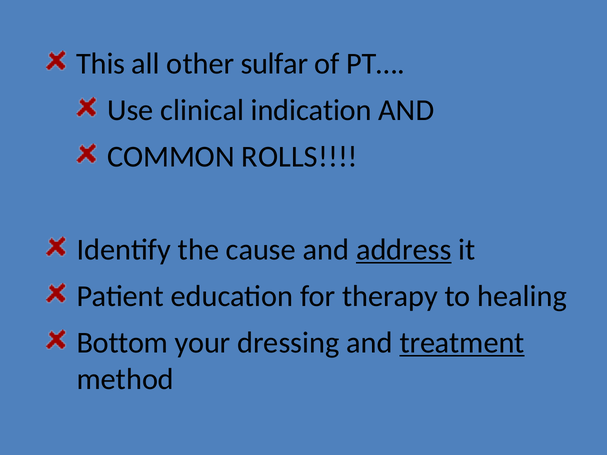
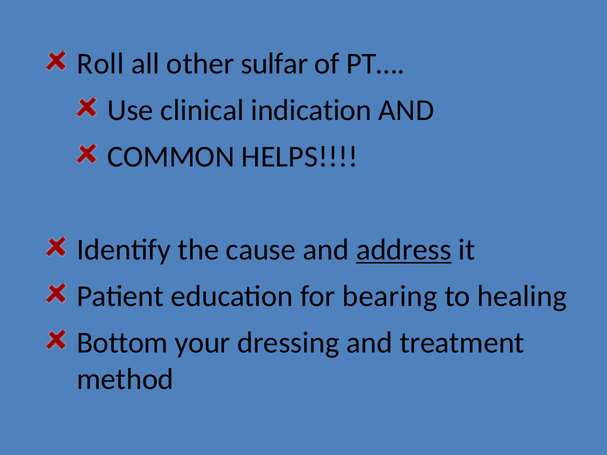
This: This -> Roll
ROLLS: ROLLS -> HELPS
therapy: therapy -> bearing
treatment underline: present -> none
